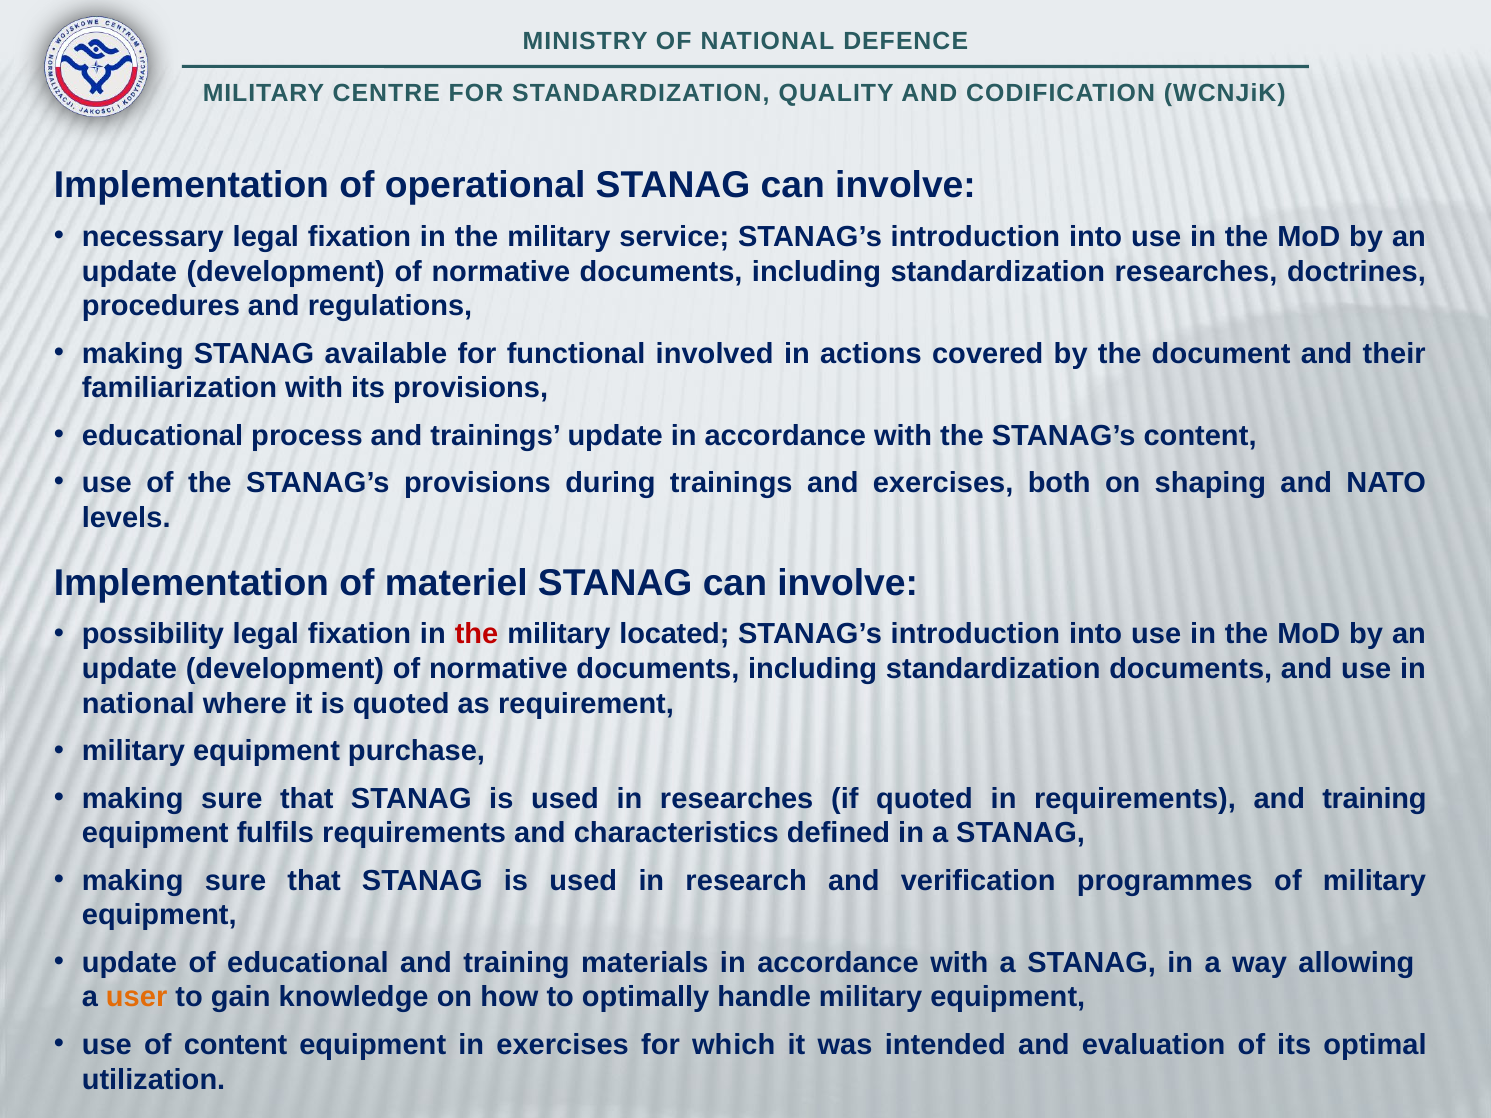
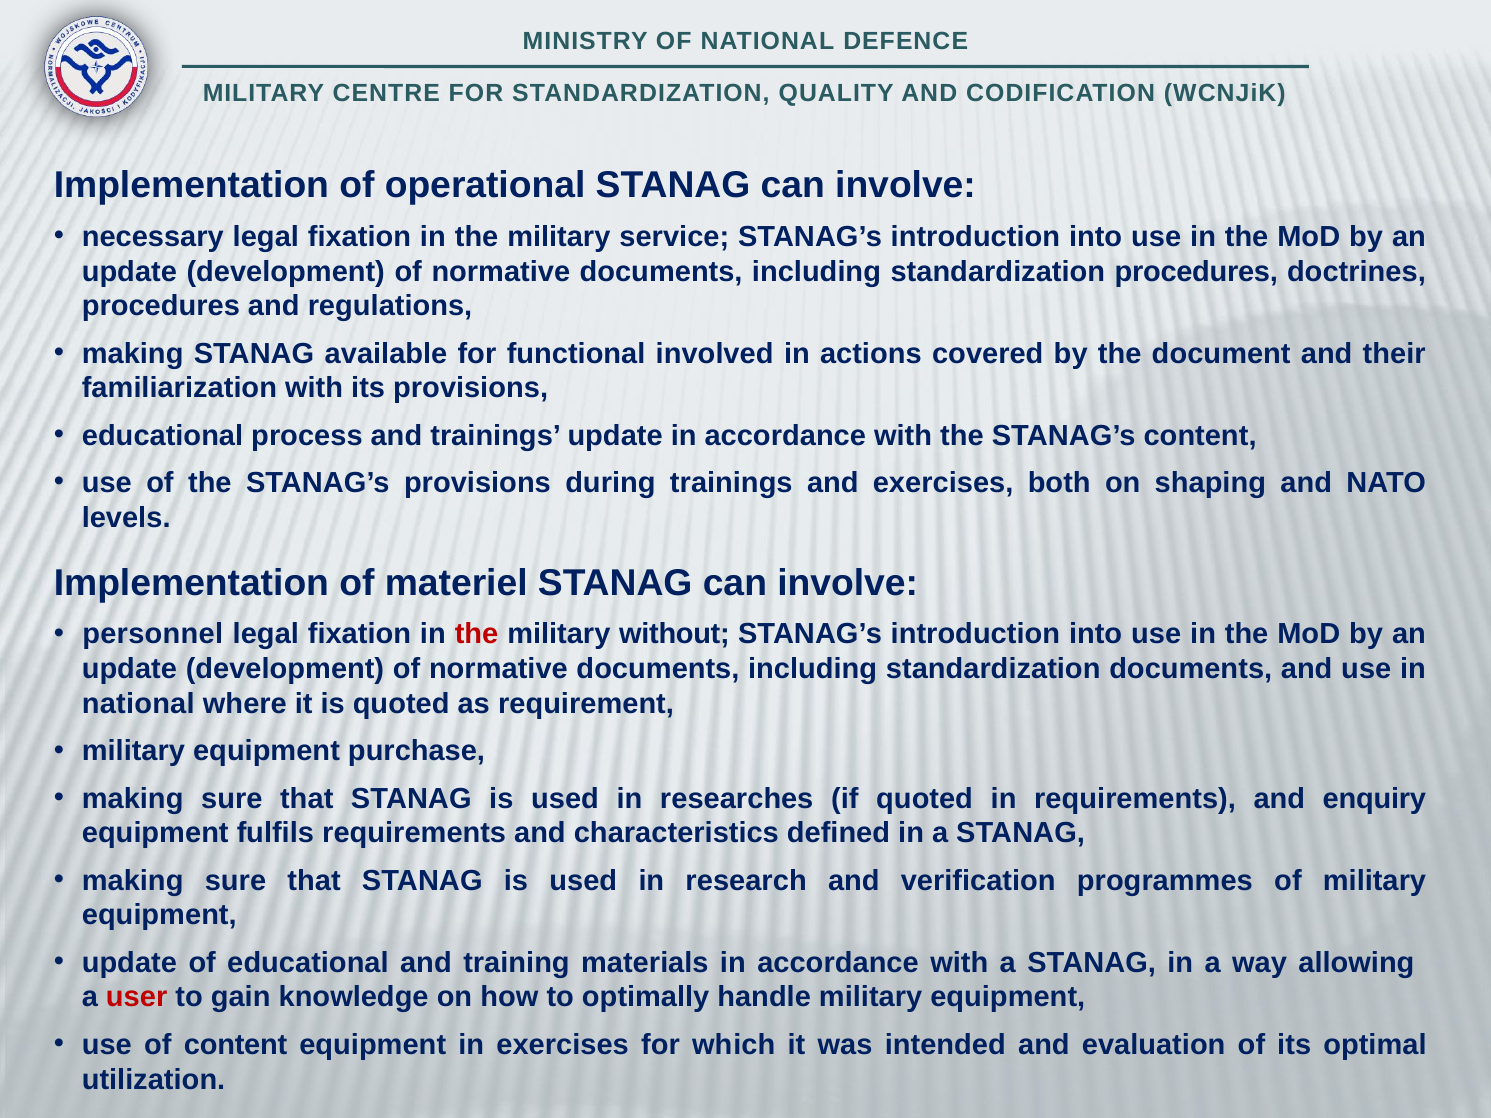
standardization researches: researches -> procedures
possibility: possibility -> personnel
located: located -> without
requirements and training: training -> enquiry
user colour: orange -> red
